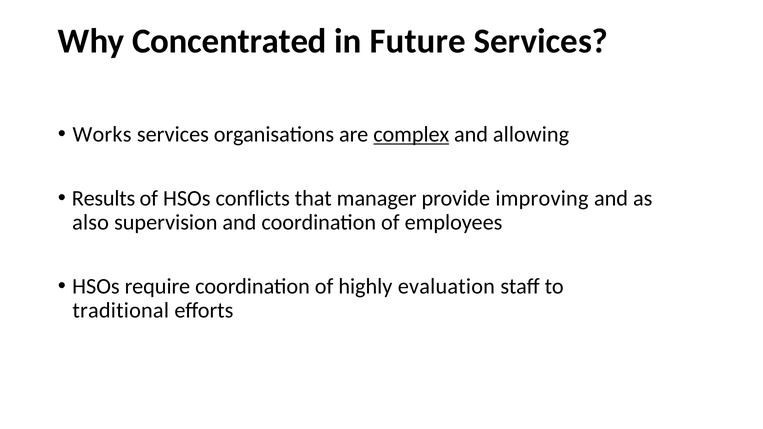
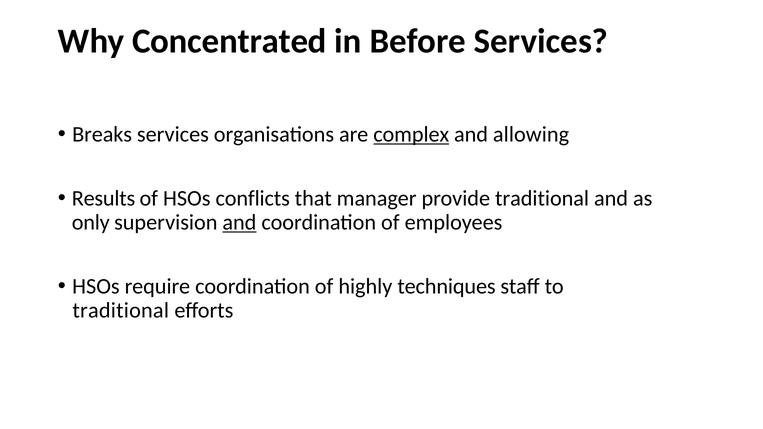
Future: Future -> Before
Works: Works -> Breaks
provide improving: improving -> traditional
also: also -> only
and at (239, 222) underline: none -> present
evaluation: evaluation -> techniques
